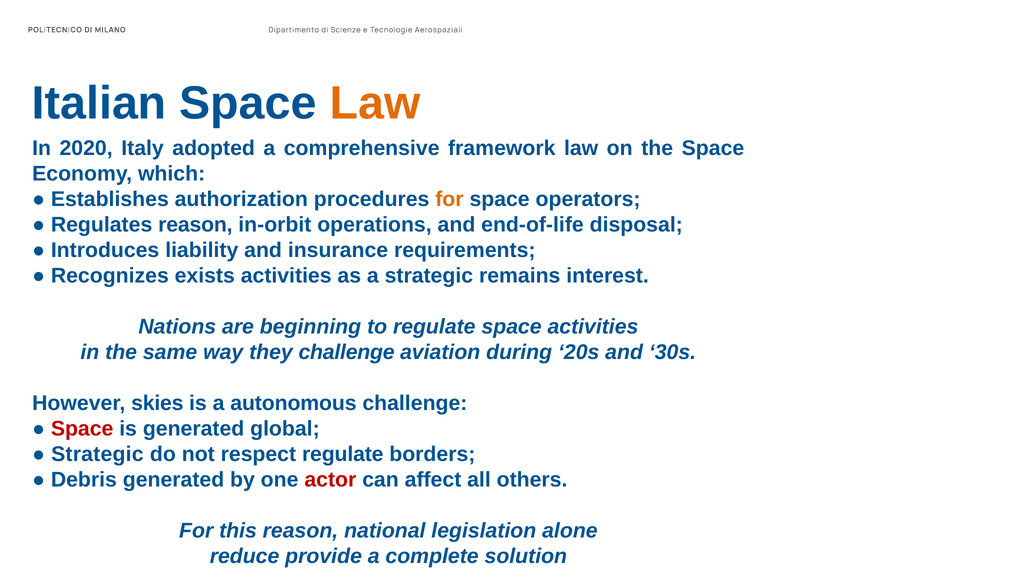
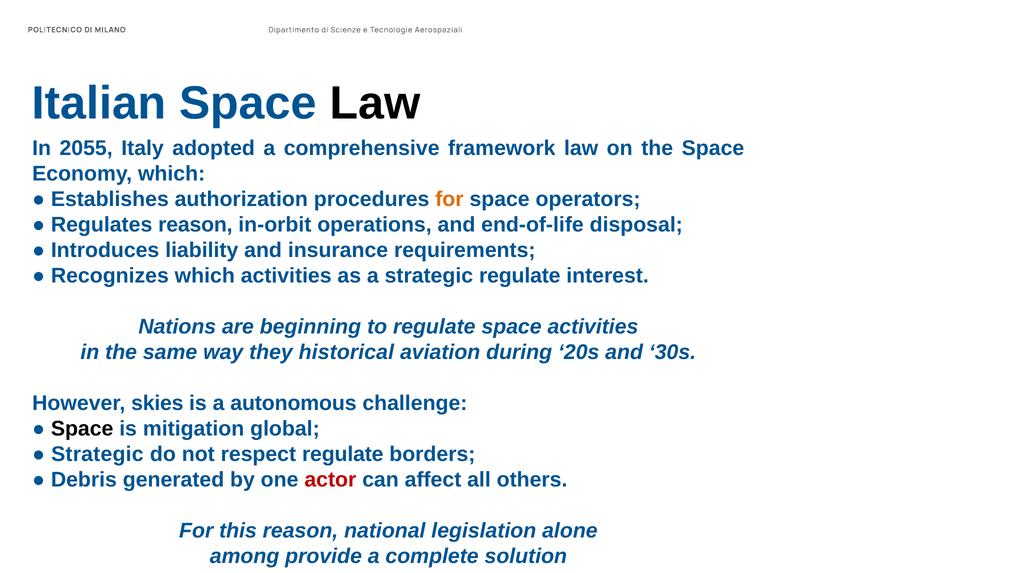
Law at (375, 103) colour: orange -> black
2020: 2020 -> 2055
Recognizes exists: exists -> which
strategic remains: remains -> regulate
they challenge: challenge -> historical
Space at (82, 428) colour: red -> black
is generated: generated -> mitigation
reduce: reduce -> among
